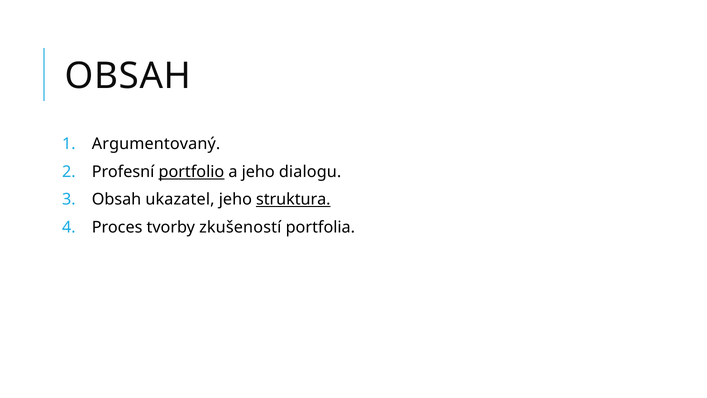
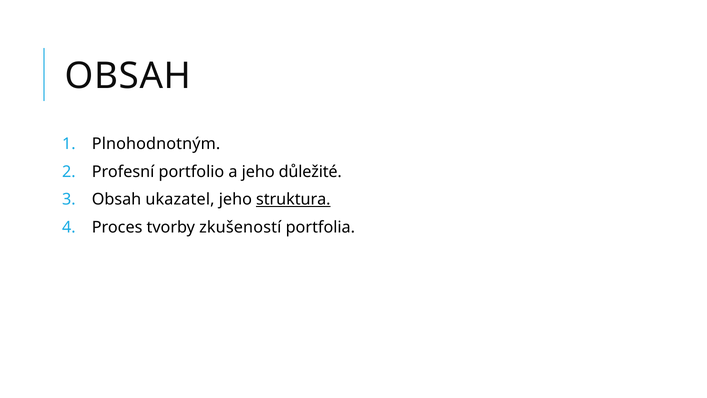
Argumentovaný: Argumentovaný -> Plnohodnotným
portfolio underline: present -> none
dialogu: dialogu -> důležité
